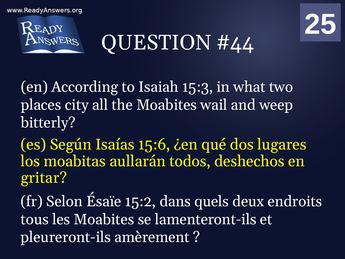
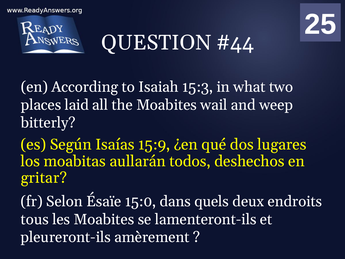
city: city -> laid
15:6: 15:6 -> 15:9
15:2: 15:2 -> 15:0
